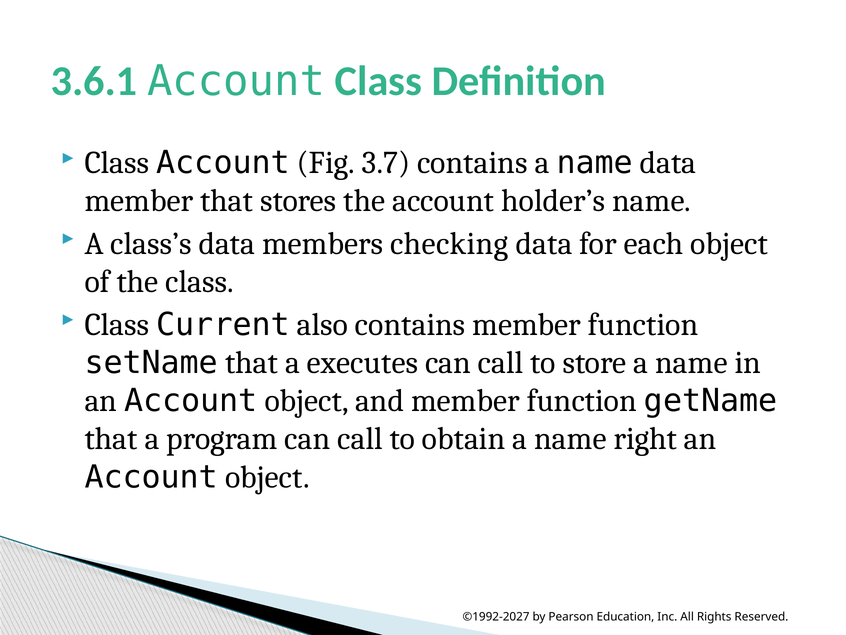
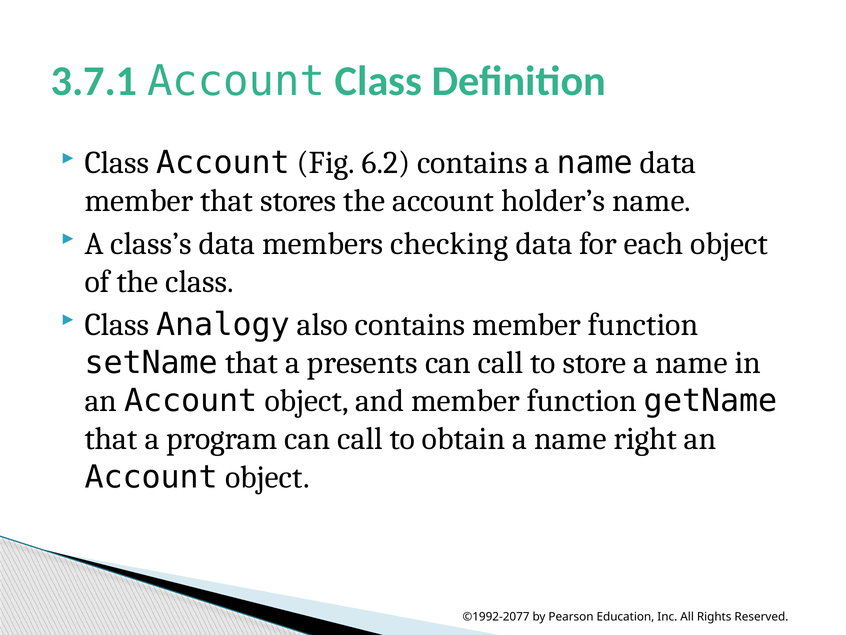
3.6.1: 3.6.1 -> 3.7.1
3.7: 3.7 -> 6.2
Current: Current -> Analogy
executes: executes -> presents
©1992-2027: ©1992-2027 -> ©1992-2077
